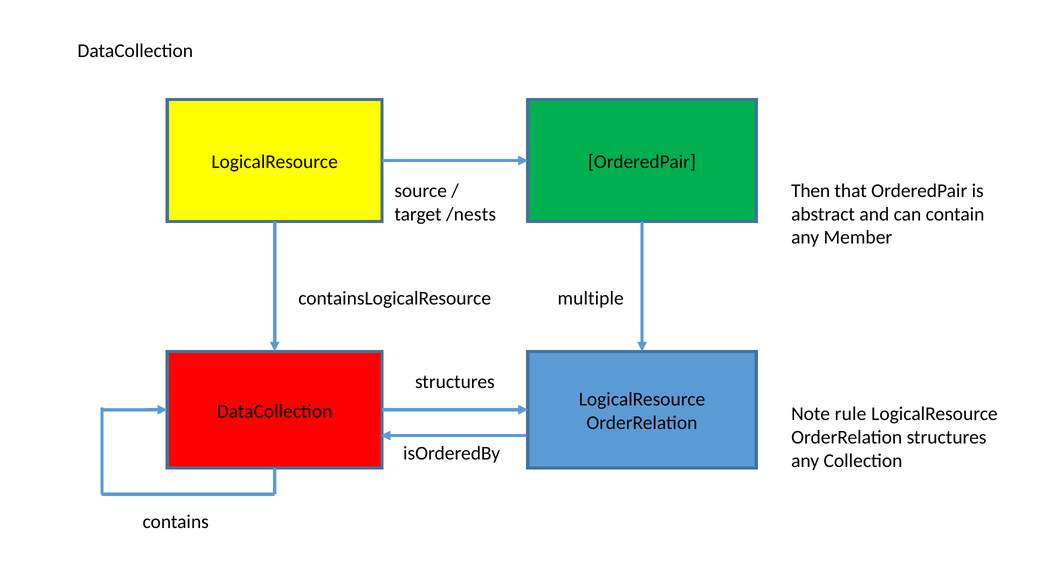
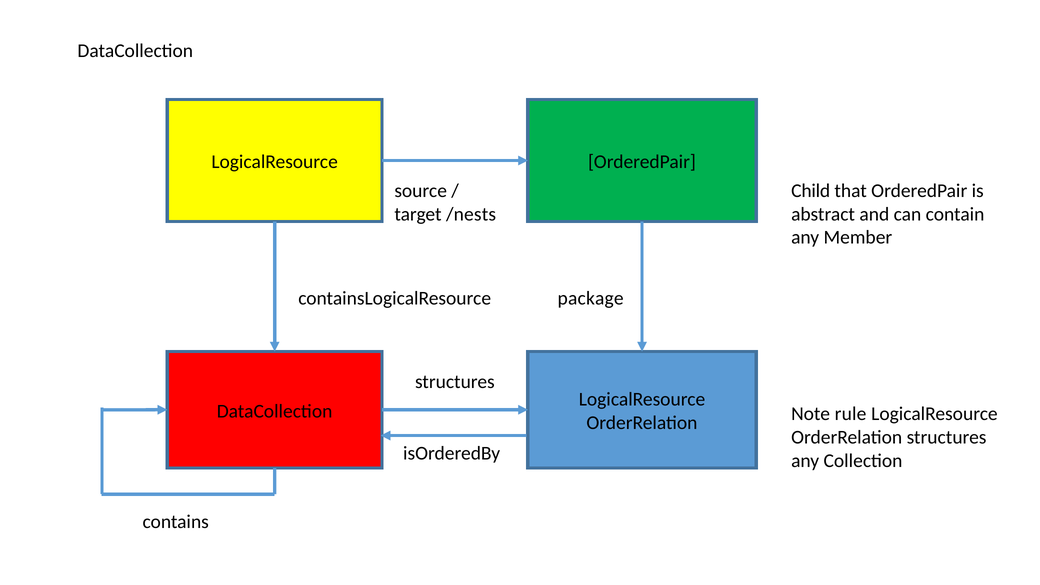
Then: Then -> Child
multiple: multiple -> package
